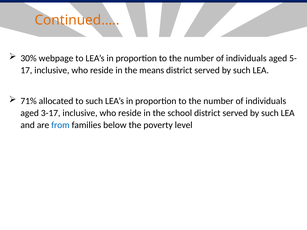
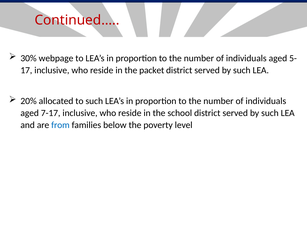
Continued… colour: orange -> red
means: means -> packet
71%: 71% -> 20%
3-17: 3-17 -> 7-17
